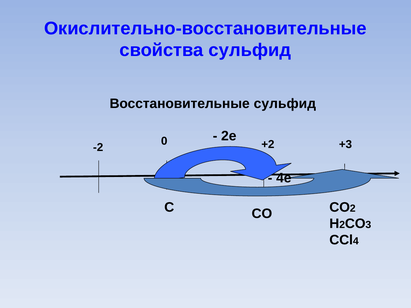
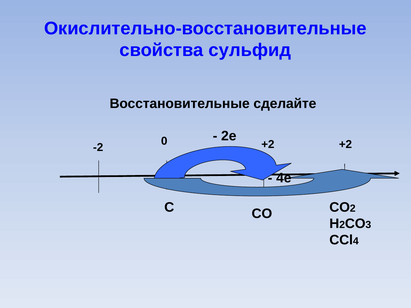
Восстановительные сульфид: сульфид -> сделайте
+3 at (345, 144): +3 -> +2
